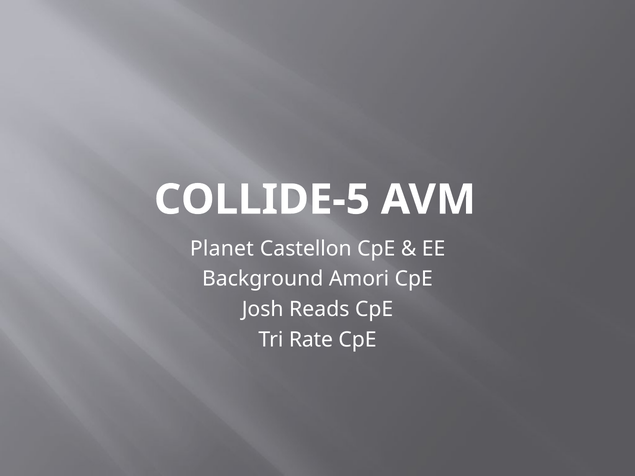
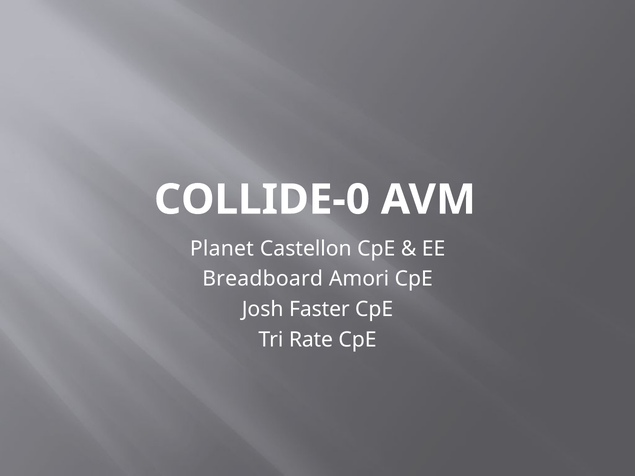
COLLIDE-5: COLLIDE-5 -> COLLIDE-0
Background: Background -> Breadboard
Reads: Reads -> Faster
